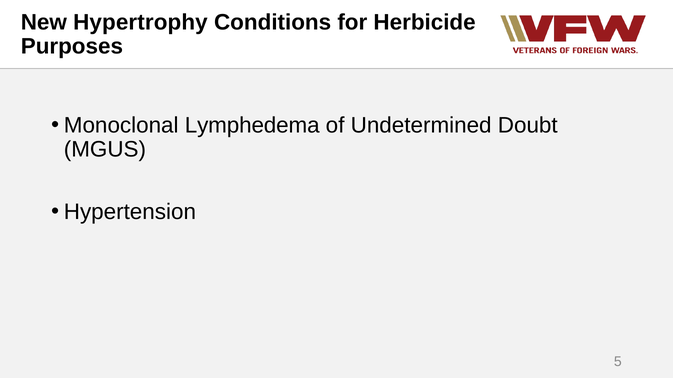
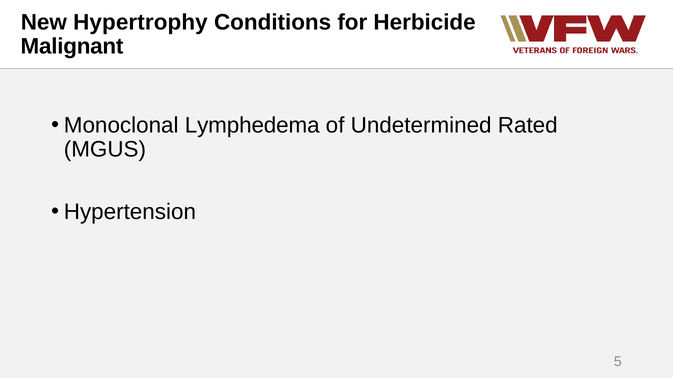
Purposes: Purposes -> Malignant
Doubt: Doubt -> Rated
